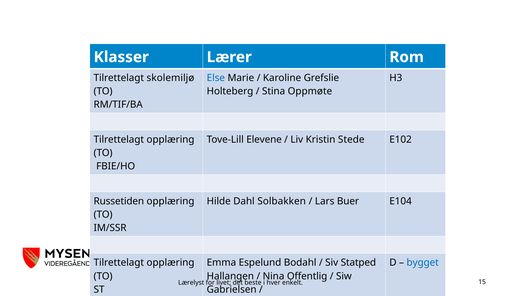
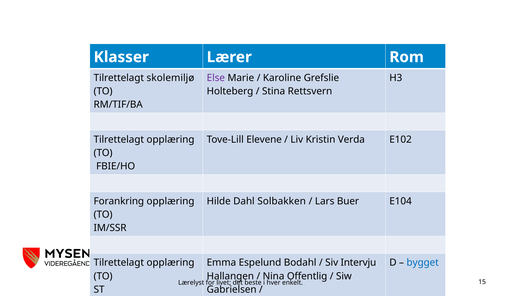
Else colour: blue -> purple
Oppmøte: Oppmøte -> Rettsvern
Stede: Stede -> Verda
Russetiden: Russetiden -> Forankring
Statped: Statped -> Intervju
